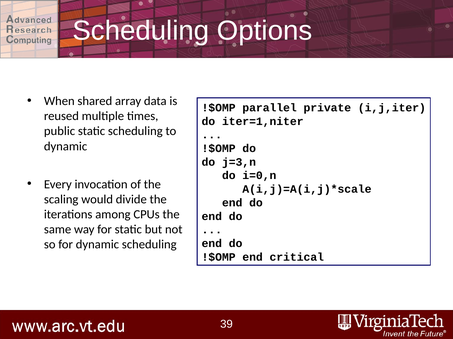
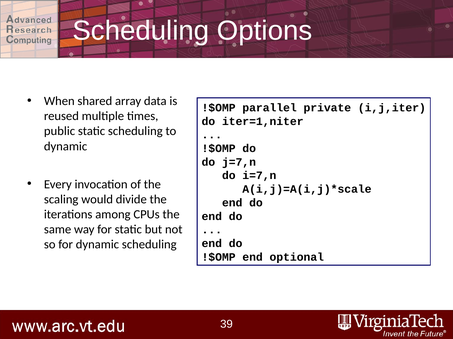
j=3,n: j=3,n -> j=7,n
i=0,n: i=0,n -> i=7,n
critical: critical -> optional
